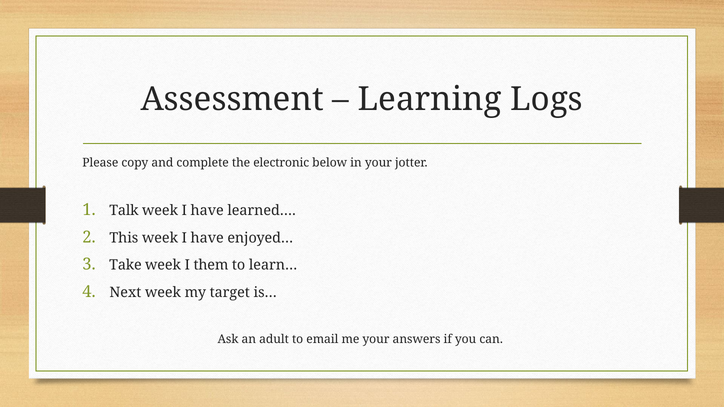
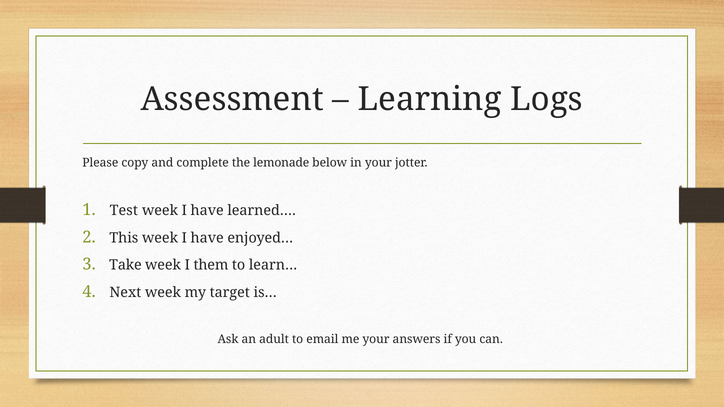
electronic: electronic -> lemonade
Talk: Talk -> Test
